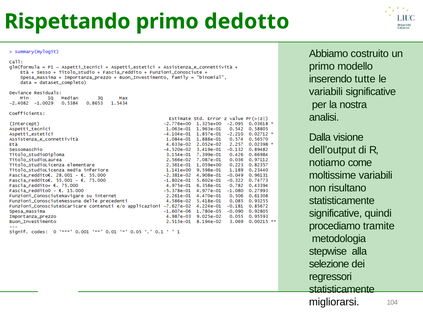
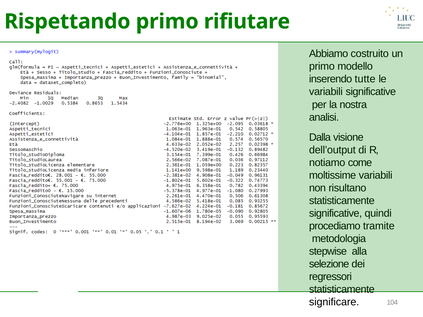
dedotto: dedotto -> rifiutare
migliorarsi: migliorarsi -> significare
